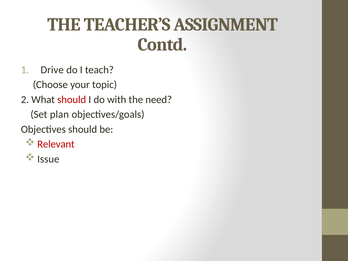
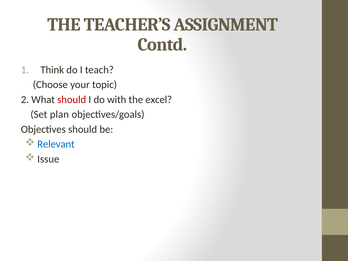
Drive: Drive -> Think
need: need -> excel
Relevant colour: red -> blue
